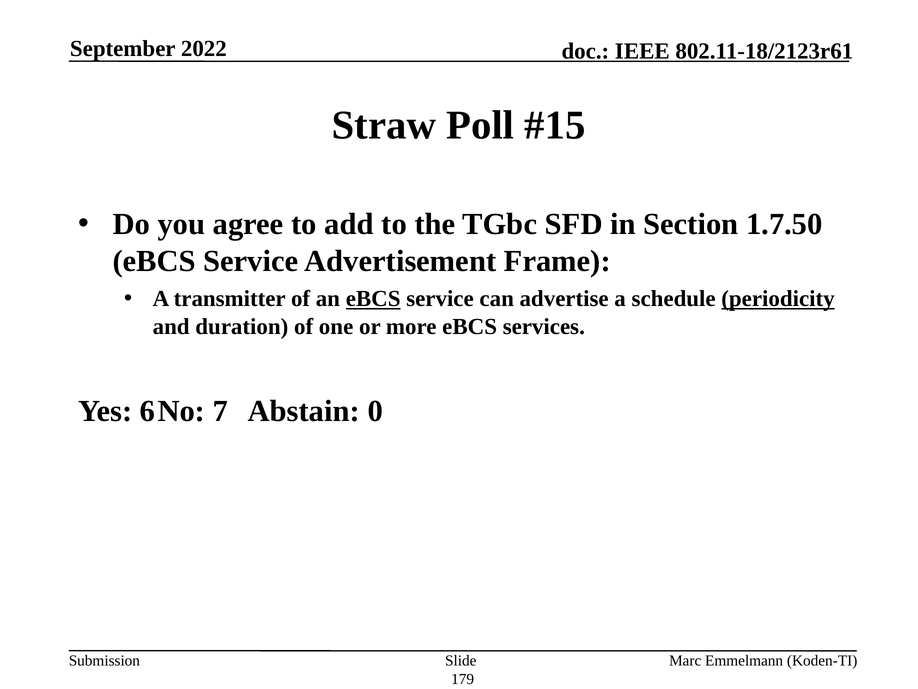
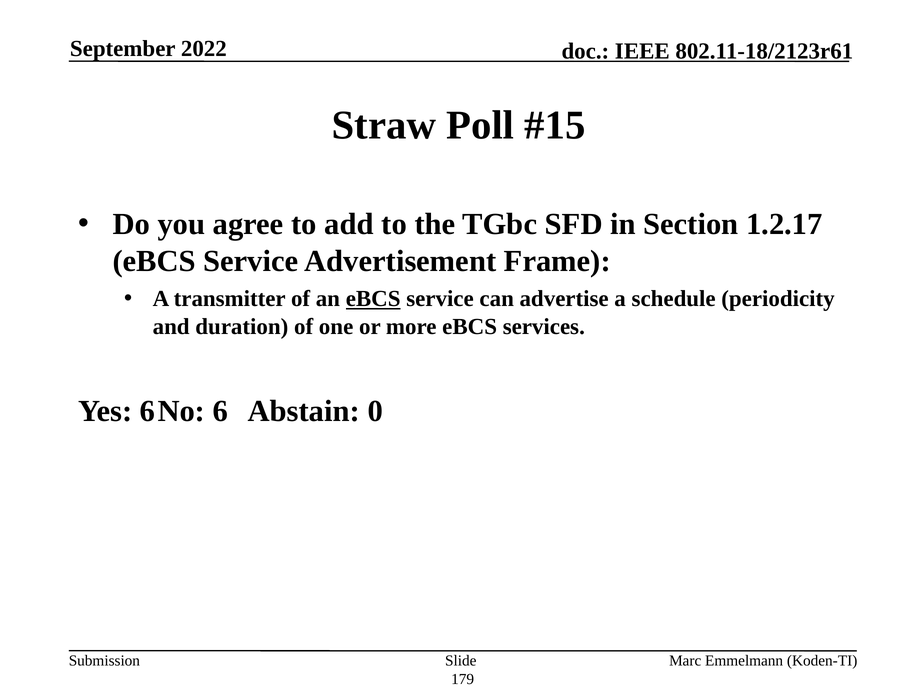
1.7.50: 1.7.50 -> 1.2.17
periodicity underline: present -> none
7: 7 -> 6
